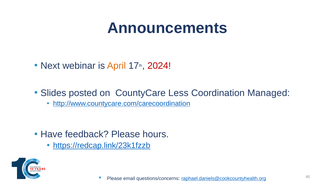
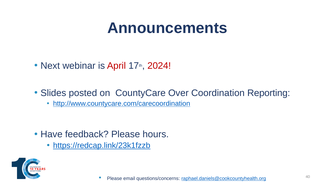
April colour: orange -> red
Less: Less -> Over
Managed: Managed -> Reporting
